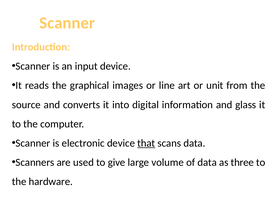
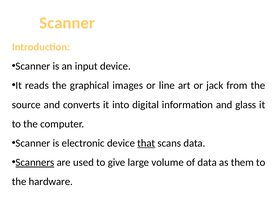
unit: unit -> jack
Scanners underline: none -> present
three: three -> them
